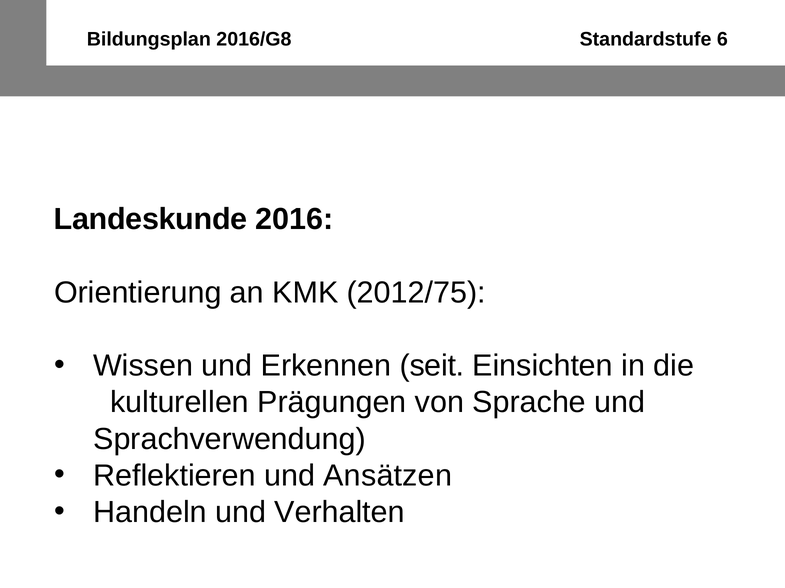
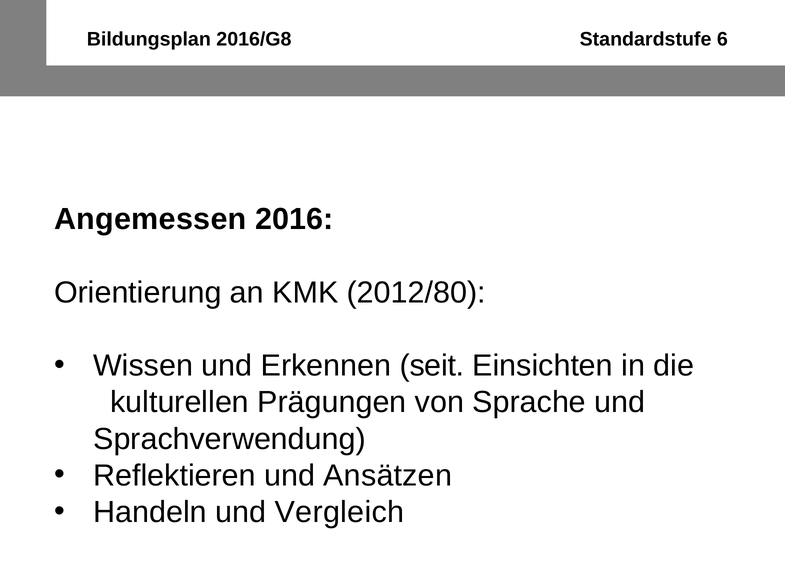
Landeskunde: Landeskunde -> Angemessen
2012/75: 2012/75 -> 2012/80
Verhalten: Verhalten -> Vergleich
